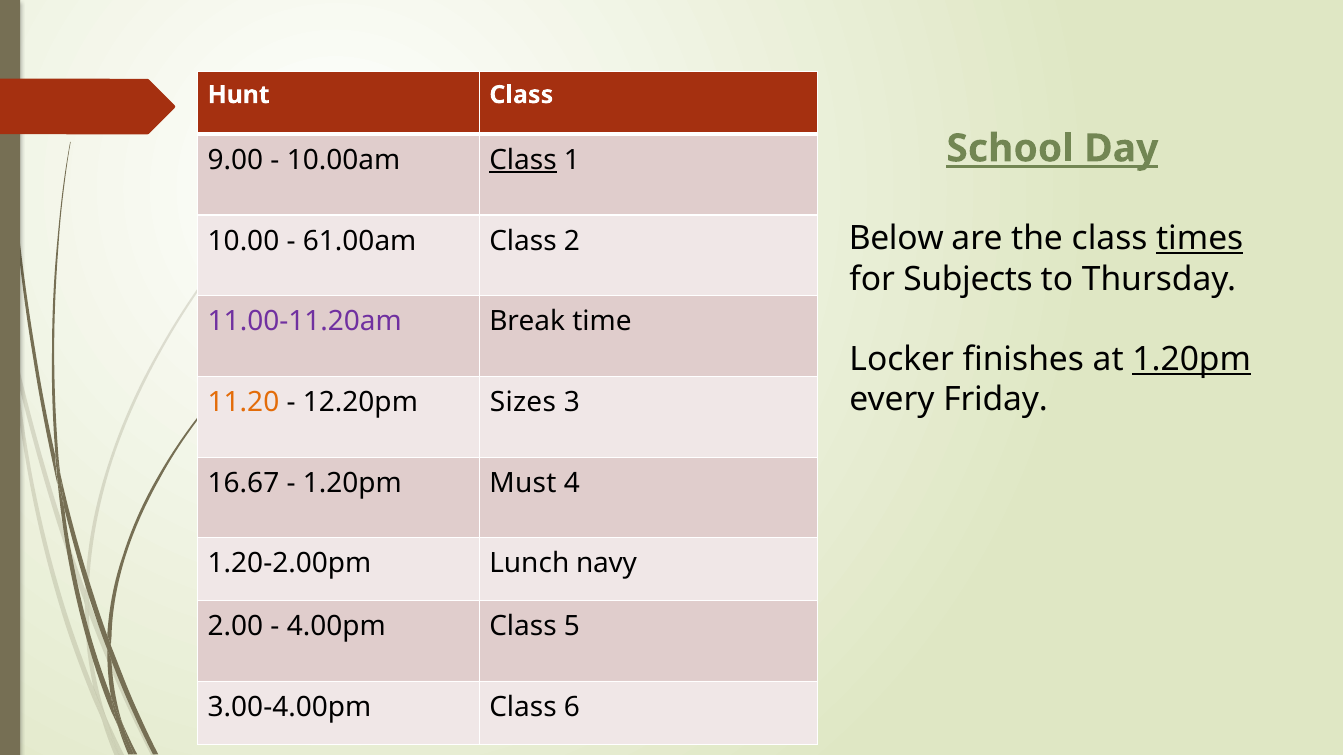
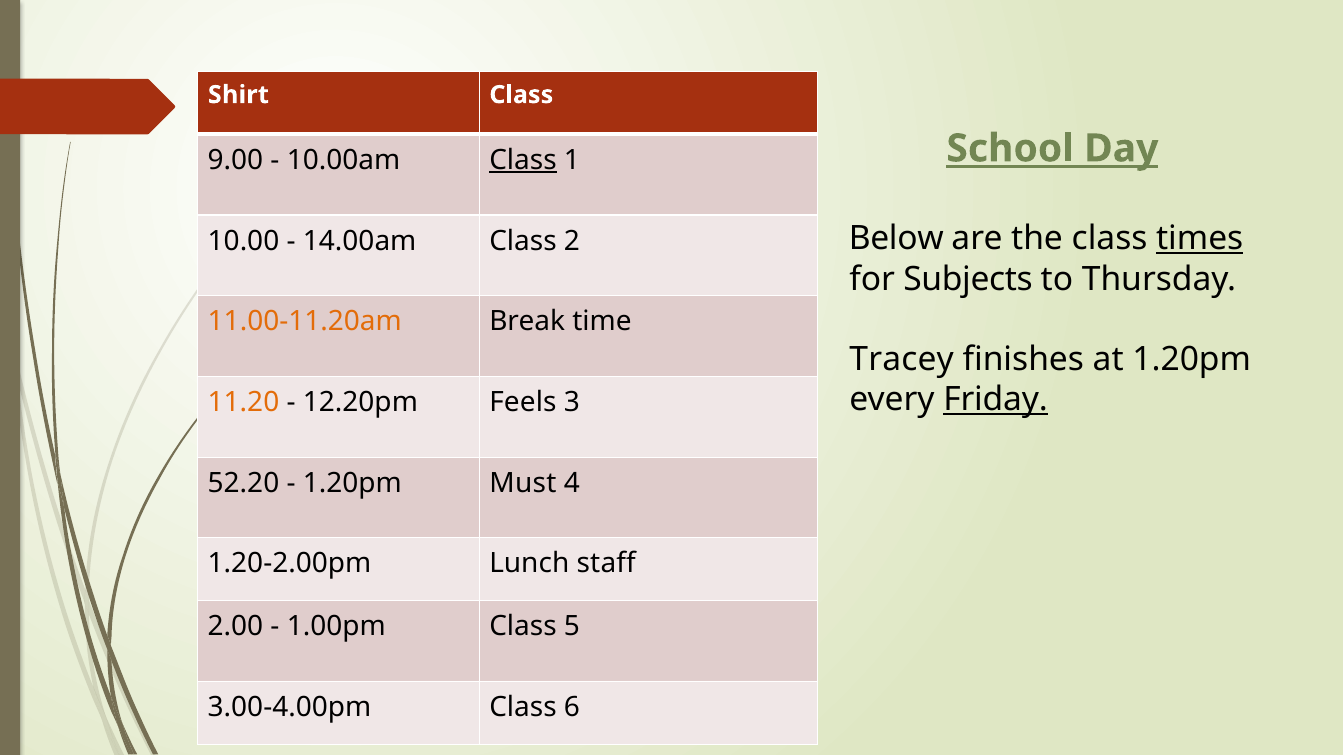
Hunt: Hunt -> Shirt
61.00am: 61.00am -> 14.00am
11.00-11.20am colour: purple -> orange
Locker: Locker -> Tracey
1.20pm at (1192, 360) underline: present -> none
Friday underline: none -> present
Sizes: Sizes -> Feels
16.67: 16.67 -> 52.20
navy: navy -> staff
4.00pm: 4.00pm -> 1.00pm
